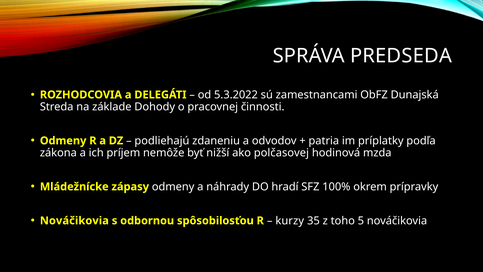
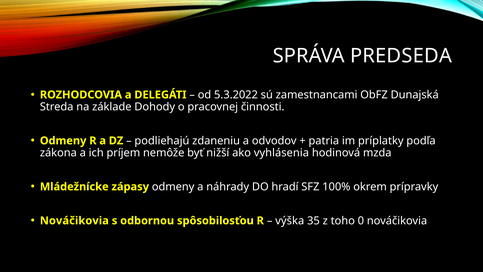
polčasovej: polčasovej -> vyhlásenia
kurzy: kurzy -> výška
5: 5 -> 0
